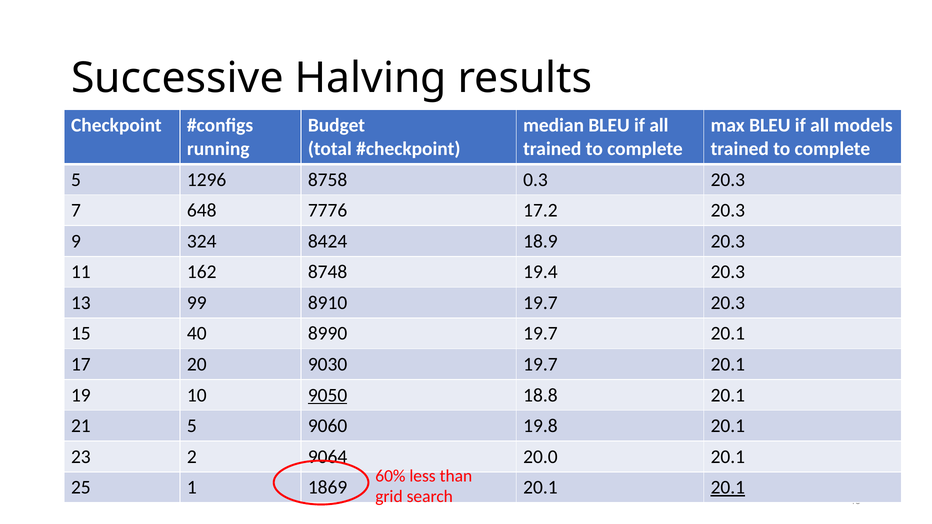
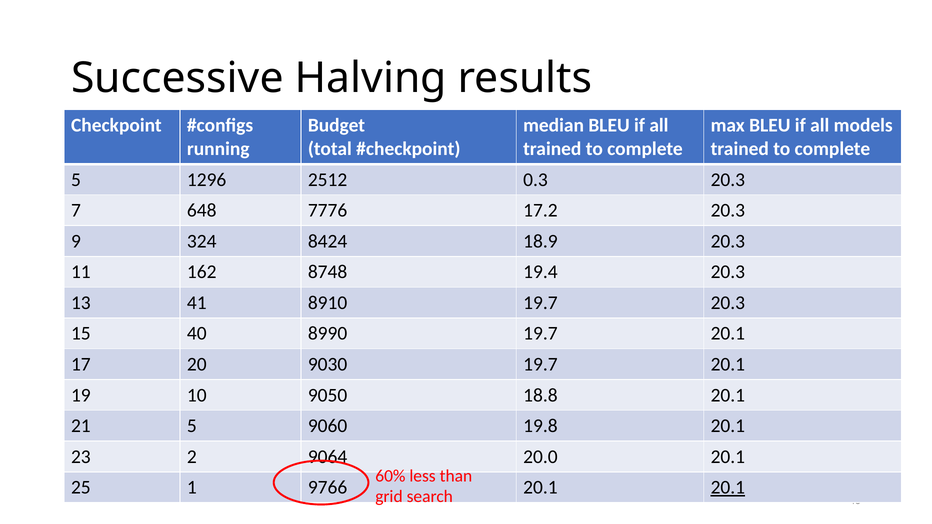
8758: 8758 -> 2512
99: 99 -> 41
9050 underline: present -> none
1869: 1869 -> 9766
